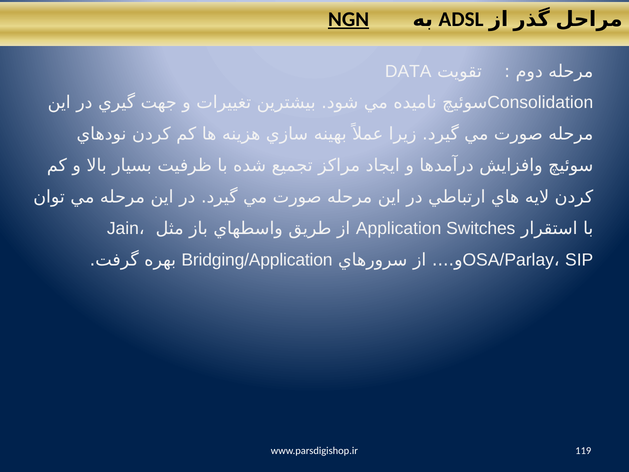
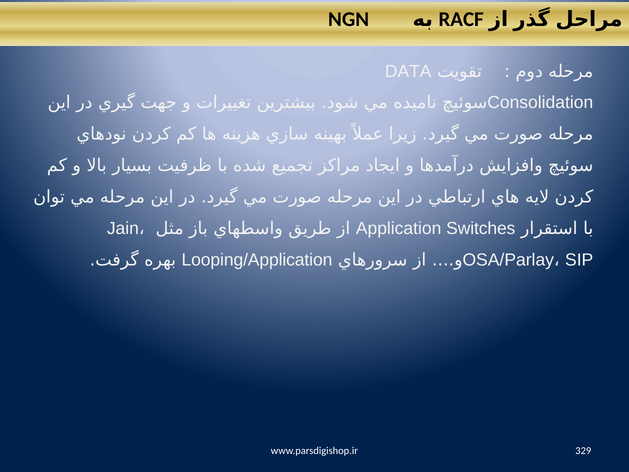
NGN underline: present -> none
ADSL: ADSL -> RACF
Bridging/Application: Bridging/Application -> Looping/Application
119: 119 -> 329
